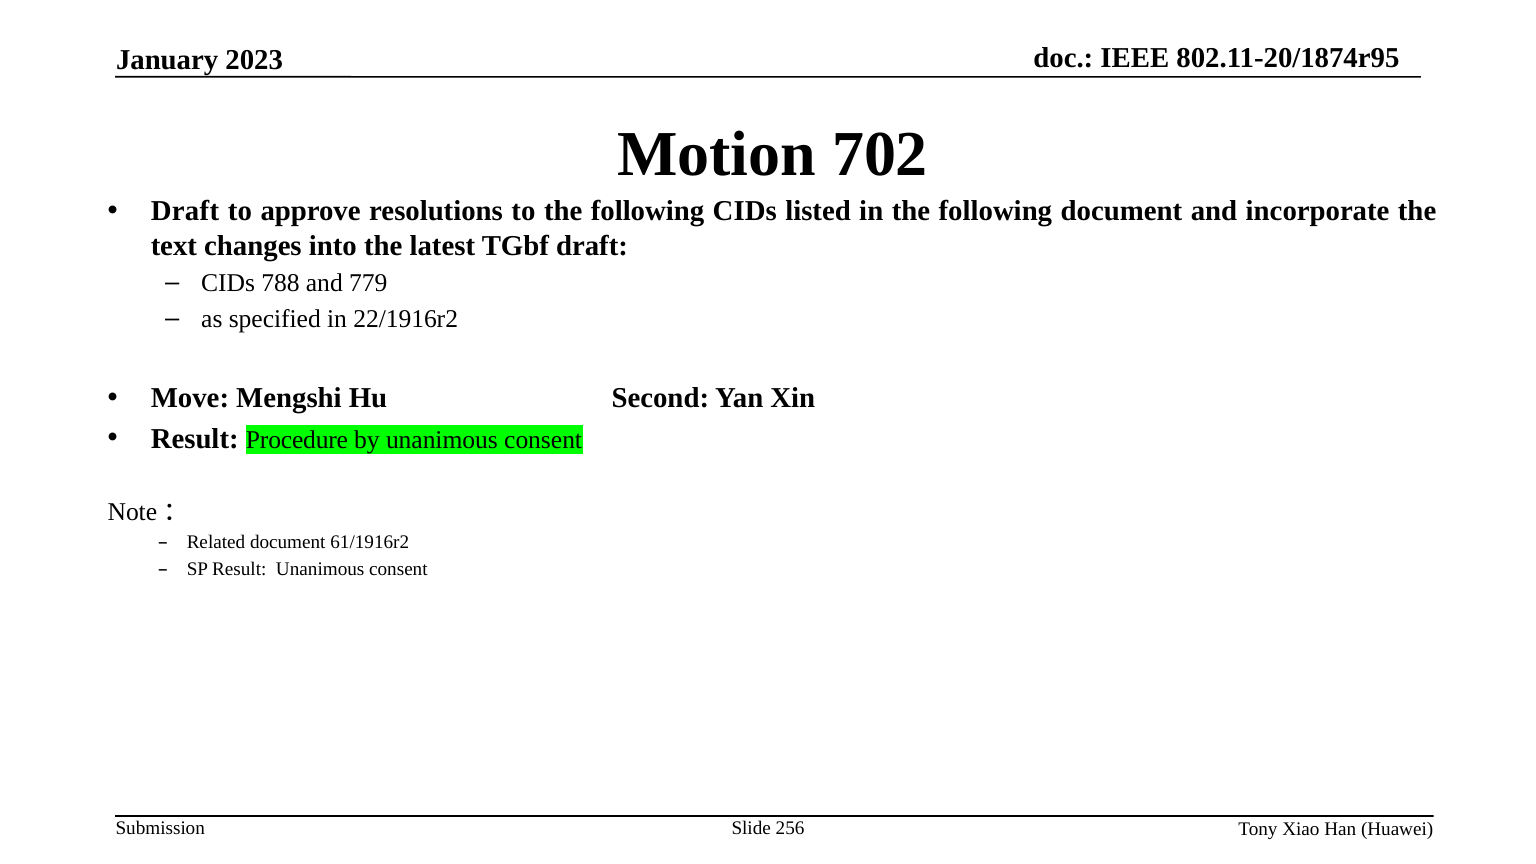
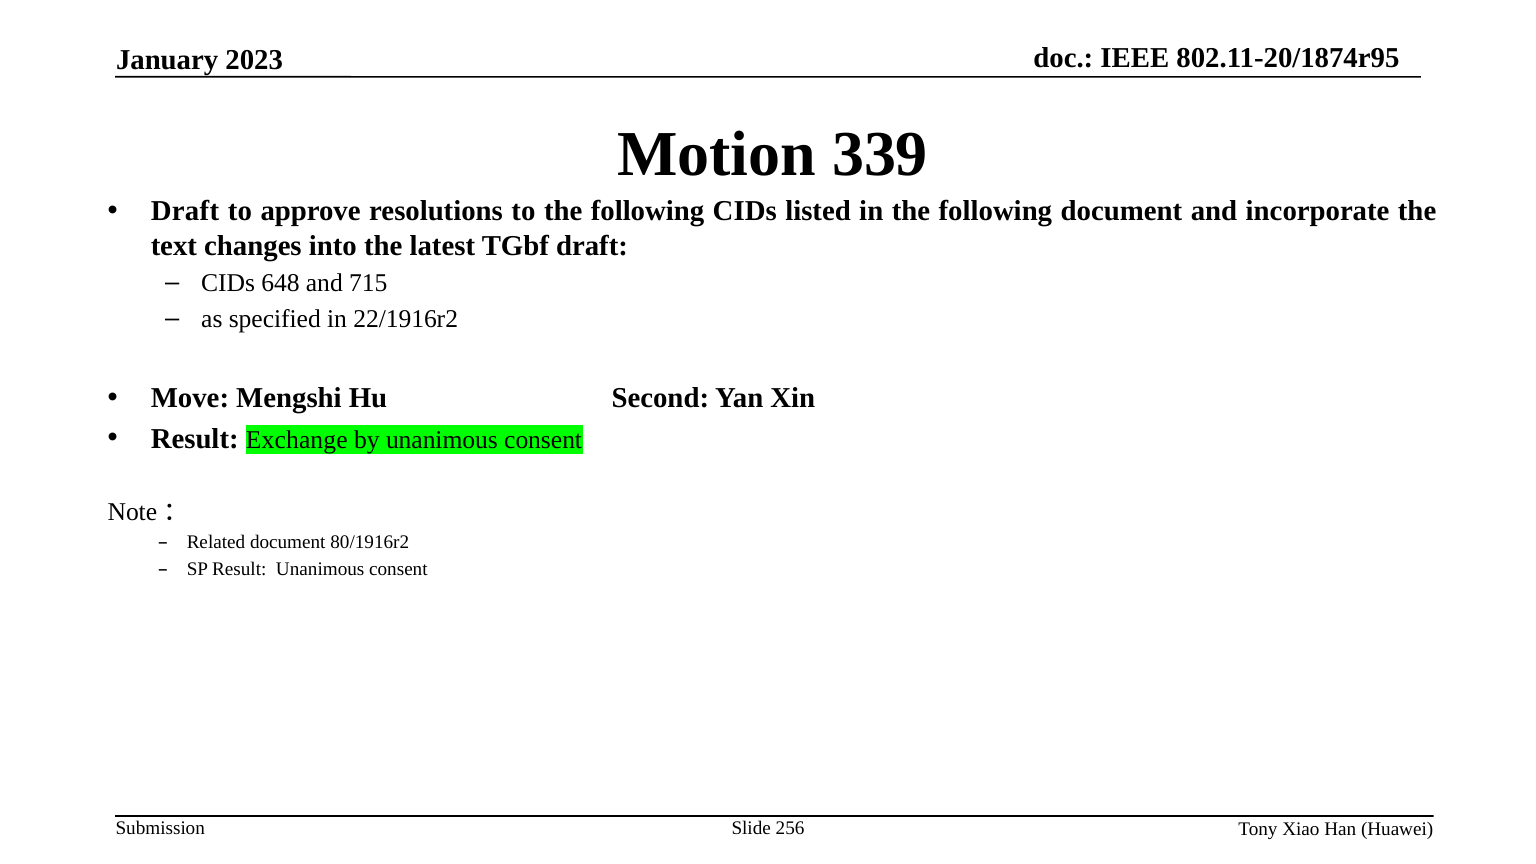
702: 702 -> 339
788: 788 -> 648
779: 779 -> 715
Procedure: Procedure -> Exchange
61/1916r2: 61/1916r2 -> 80/1916r2
